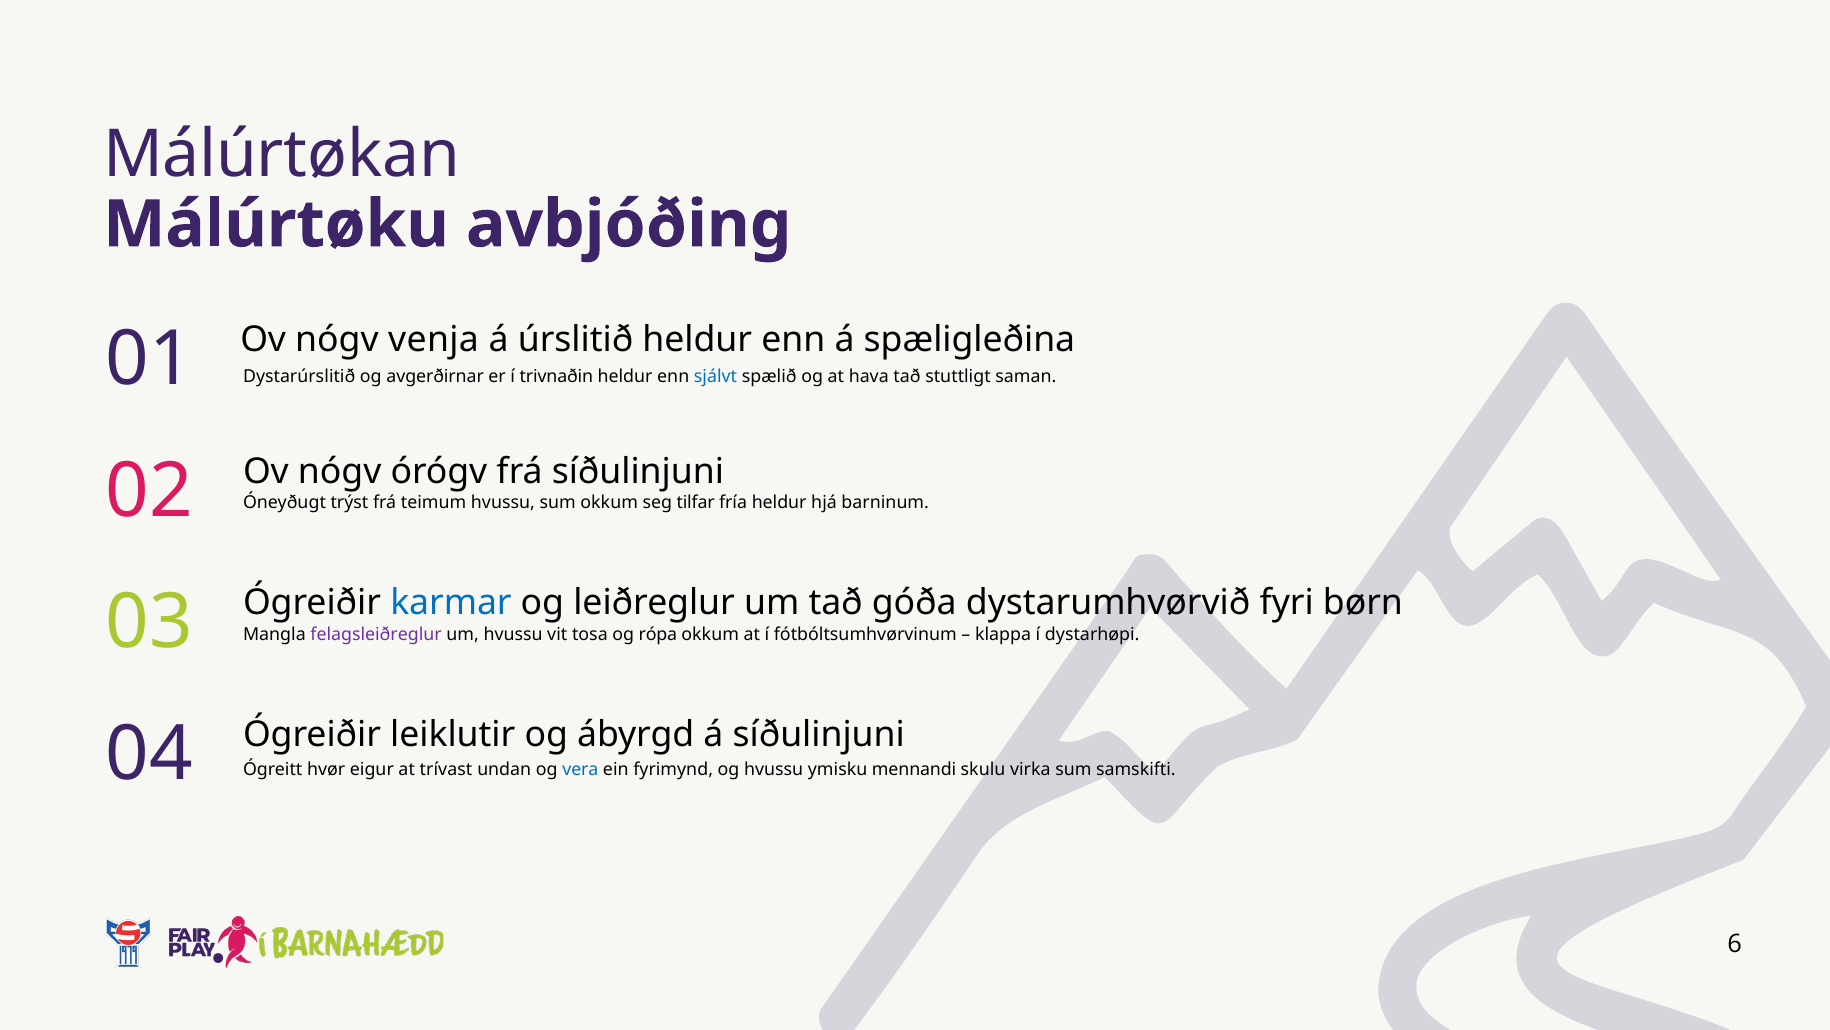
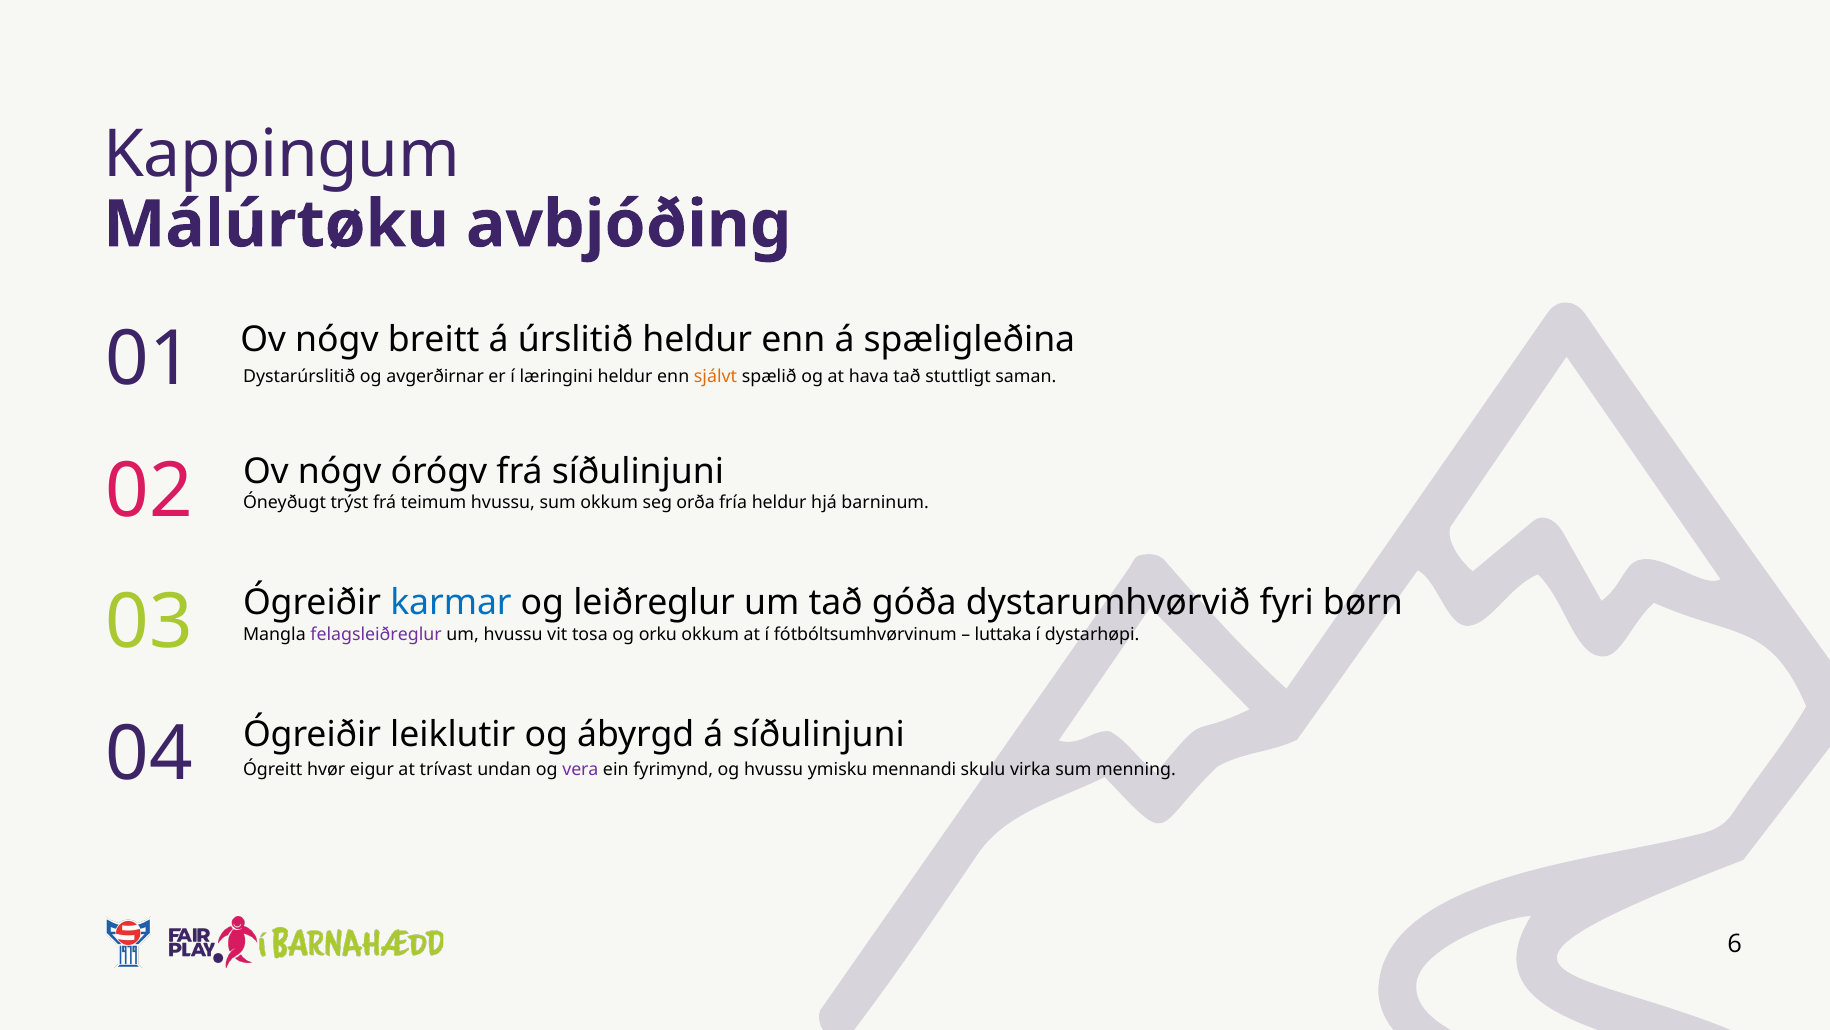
Málúrtøkan: Málúrtøkan -> Kappingum
venja: venja -> breitt
trivnaðin: trivnaðin -> læringini
sjálvt colour: blue -> orange
tilfar: tilfar -> orða
rópa: rópa -> orku
klappa: klappa -> luttaka
vera colour: blue -> purple
samskifti: samskifti -> menning
